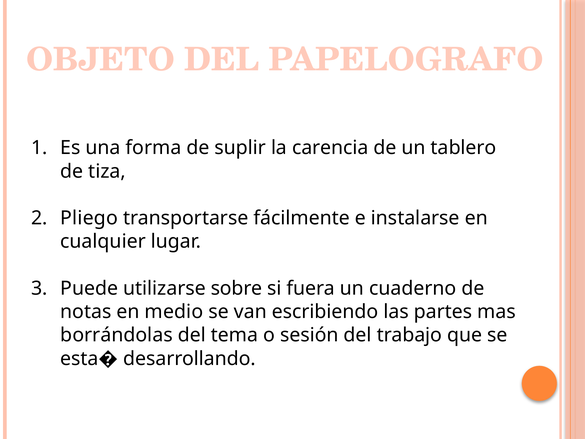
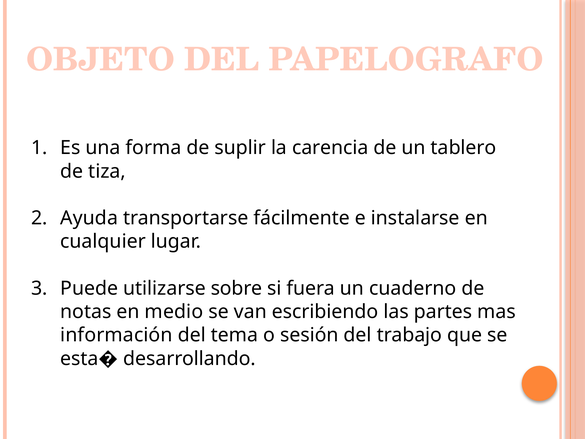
Pliego: Pliego -> Ayuda
borrándolas: borrándolas -> información
